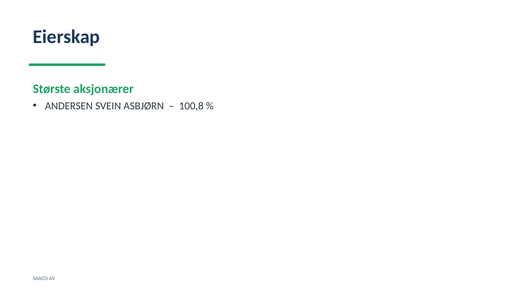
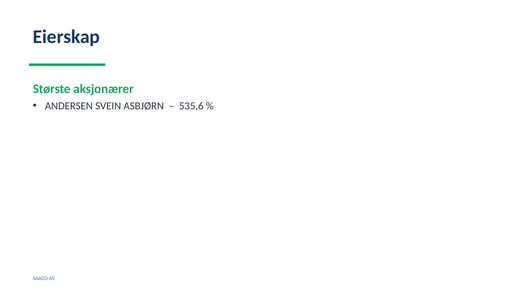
100,8: 100,8 -> 535,6
